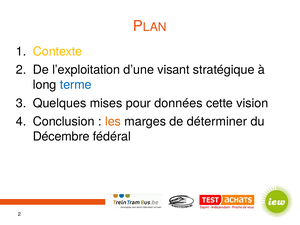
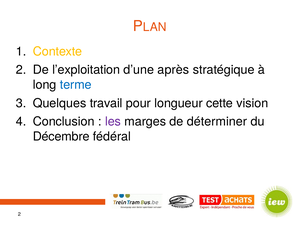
visant: visant -> après
mises: mises -> travail
données: données -> longueur
les colour: orange -> purple
